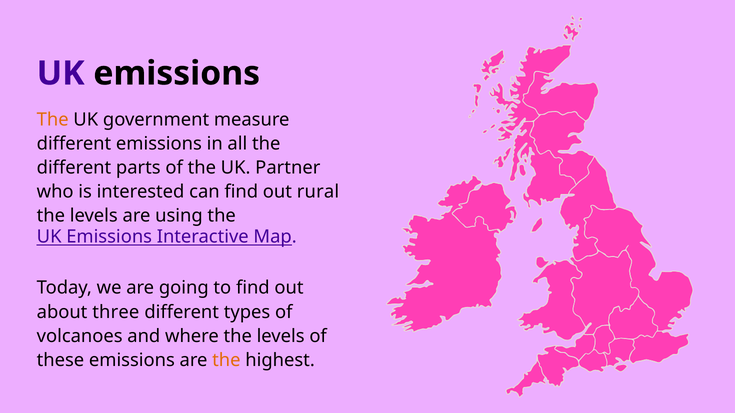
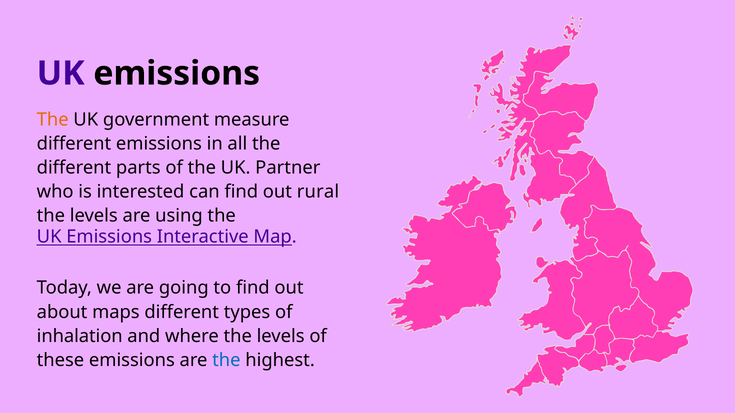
three: three -> maps
volcanoes: volcanoes -> inhalation
the at (226, 360) colour: orange -> blue
